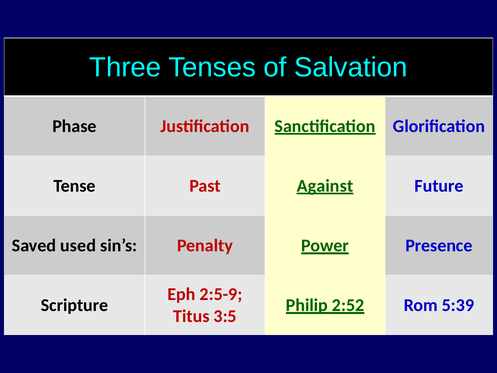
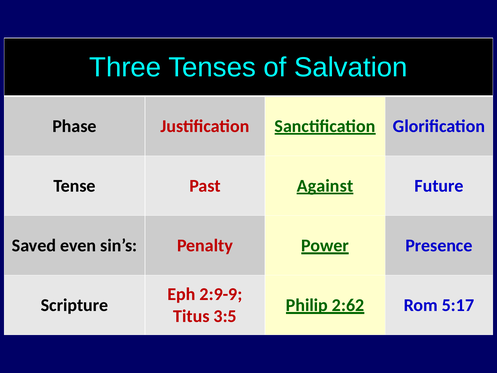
used: used -> even
2:5-9: 2:5-9 -> 2:9-9
2:52: 2:52 -> 2:62
5:39: 5:39 -> 5:17
